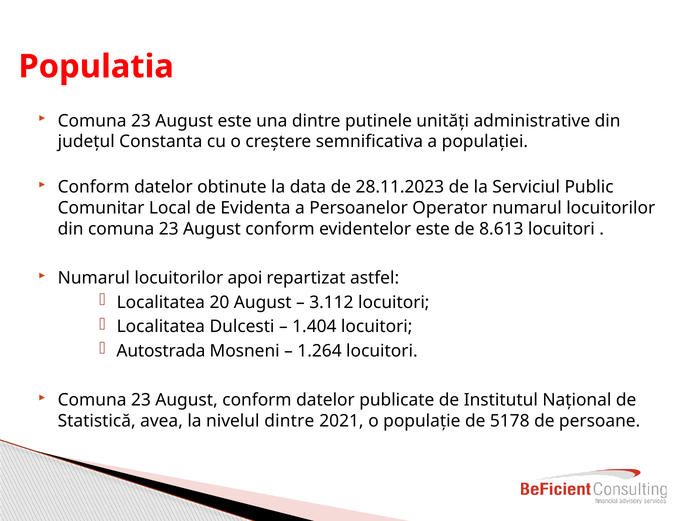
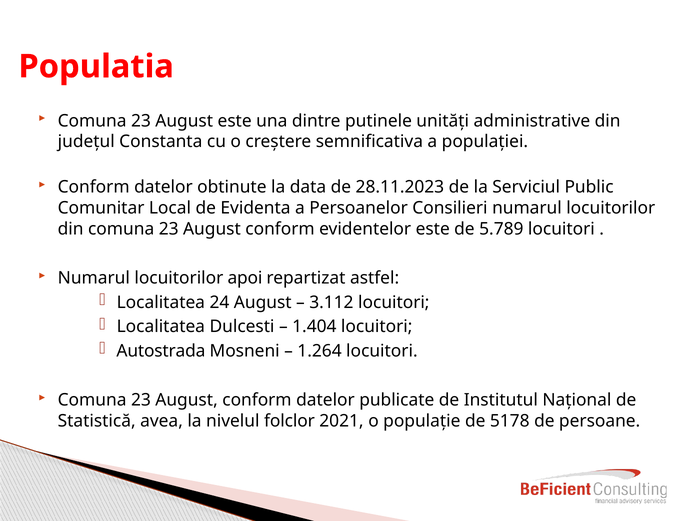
Operator: Operator -> Consilieri
8.613: 8.613 -> 5.789
20: 20 -> 24
nivelul dintre: dintre -> folclor
